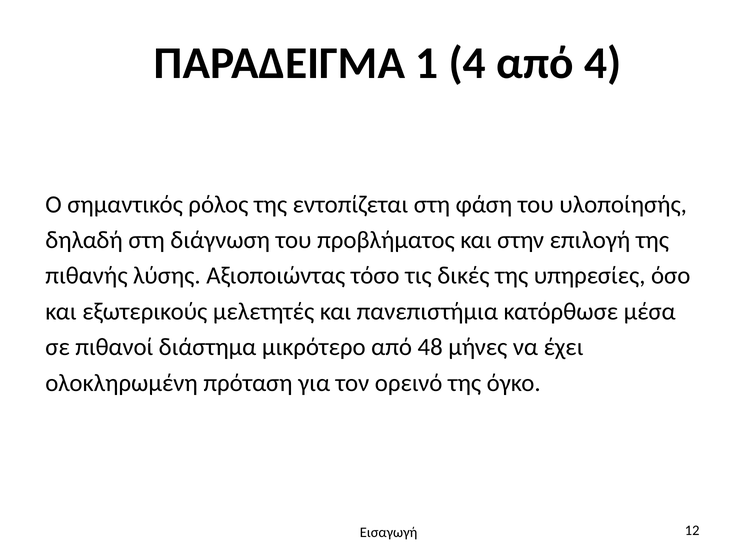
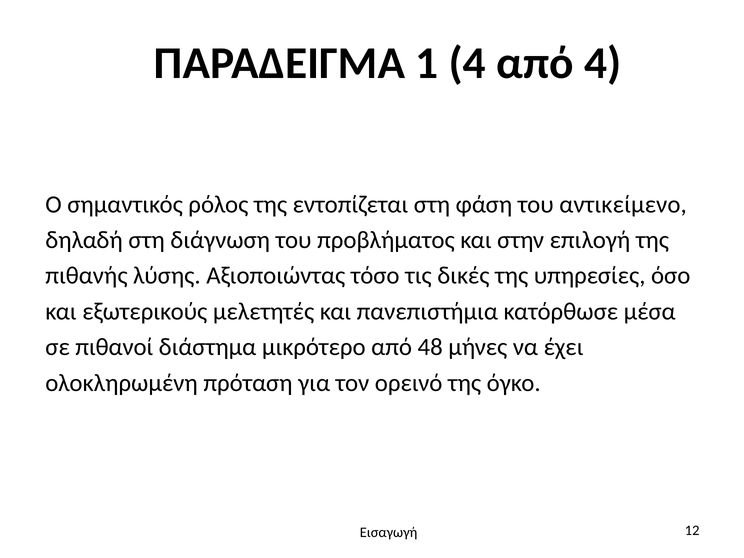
υλοποίησής: υλοποίησής -> αντικείμενο
